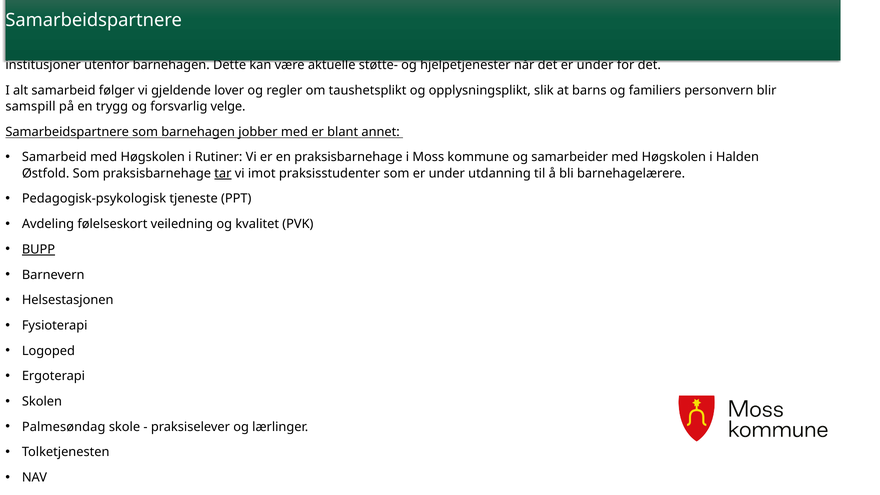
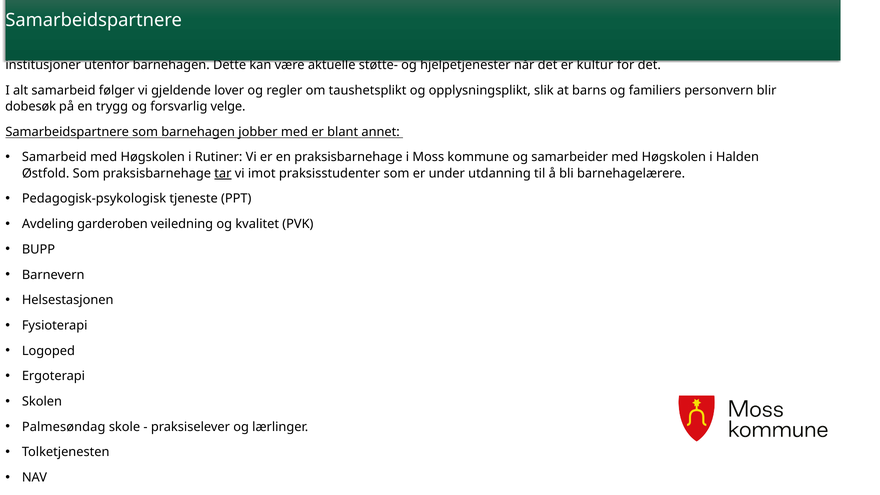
det er under: under -> kultur
samspill: samspill -> dobesøk
følelseskort: følelseskort -> garderoben
BUPP underline: present -> none
